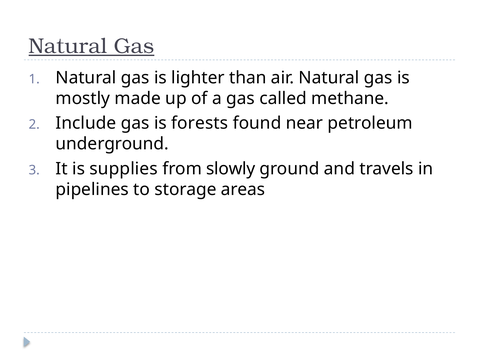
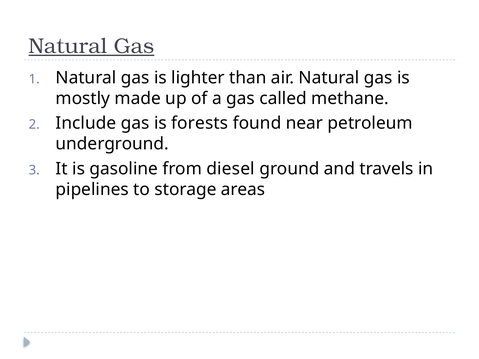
supplies: supplies -> gasoline
slowly: slowly -> diesel
